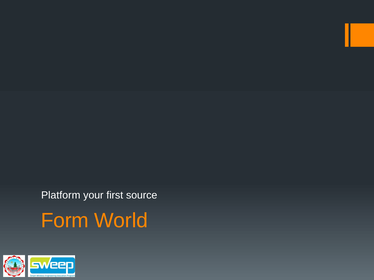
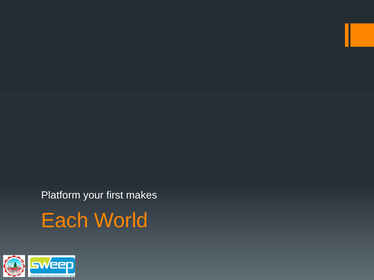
source: source -> makes
Form: Form -> Each
